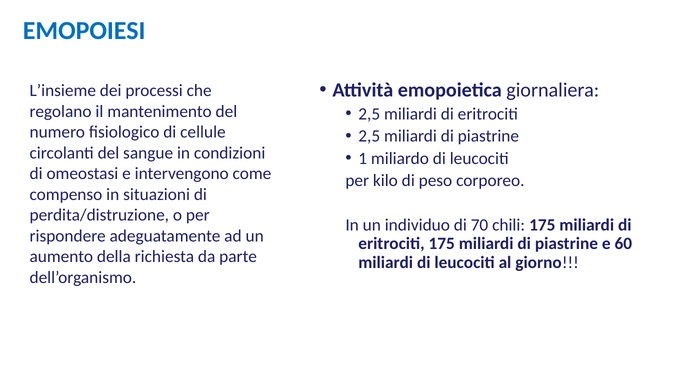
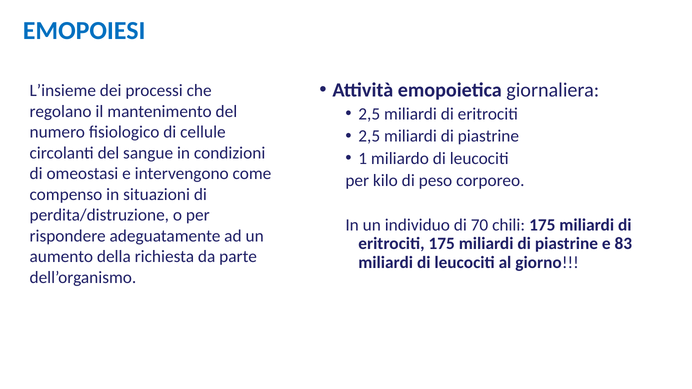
60: 60 -> 83
